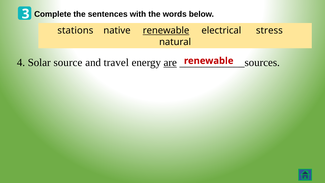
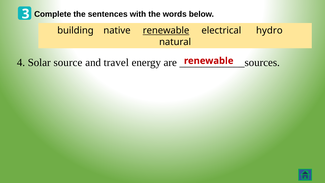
stations: stations -> building
stress: stress -> hydro
are underline: present -> none
